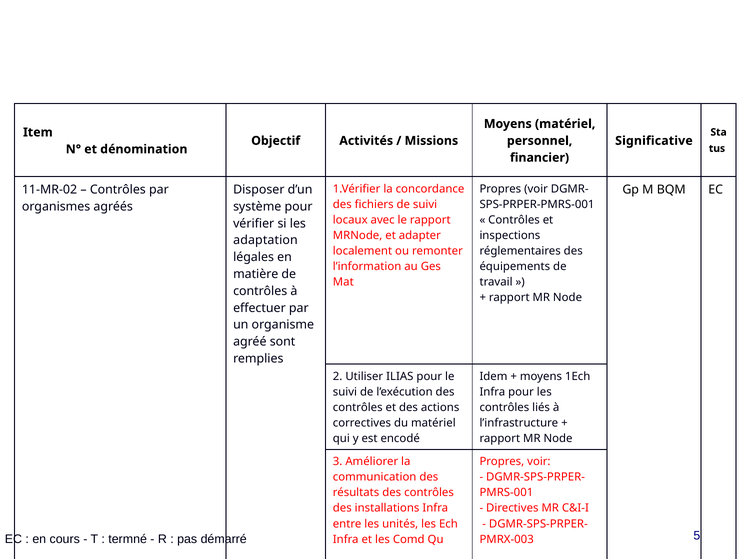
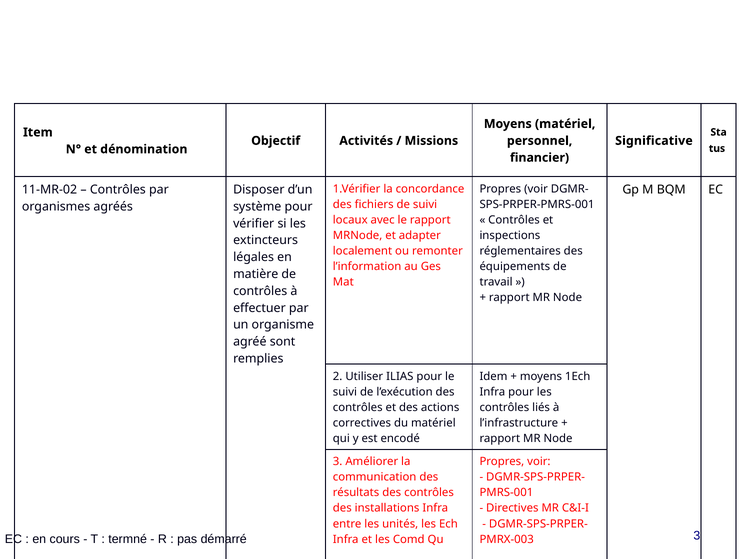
adaptation: adaptation -> extincteurs
5 at (697, 536): 5 -> 3
